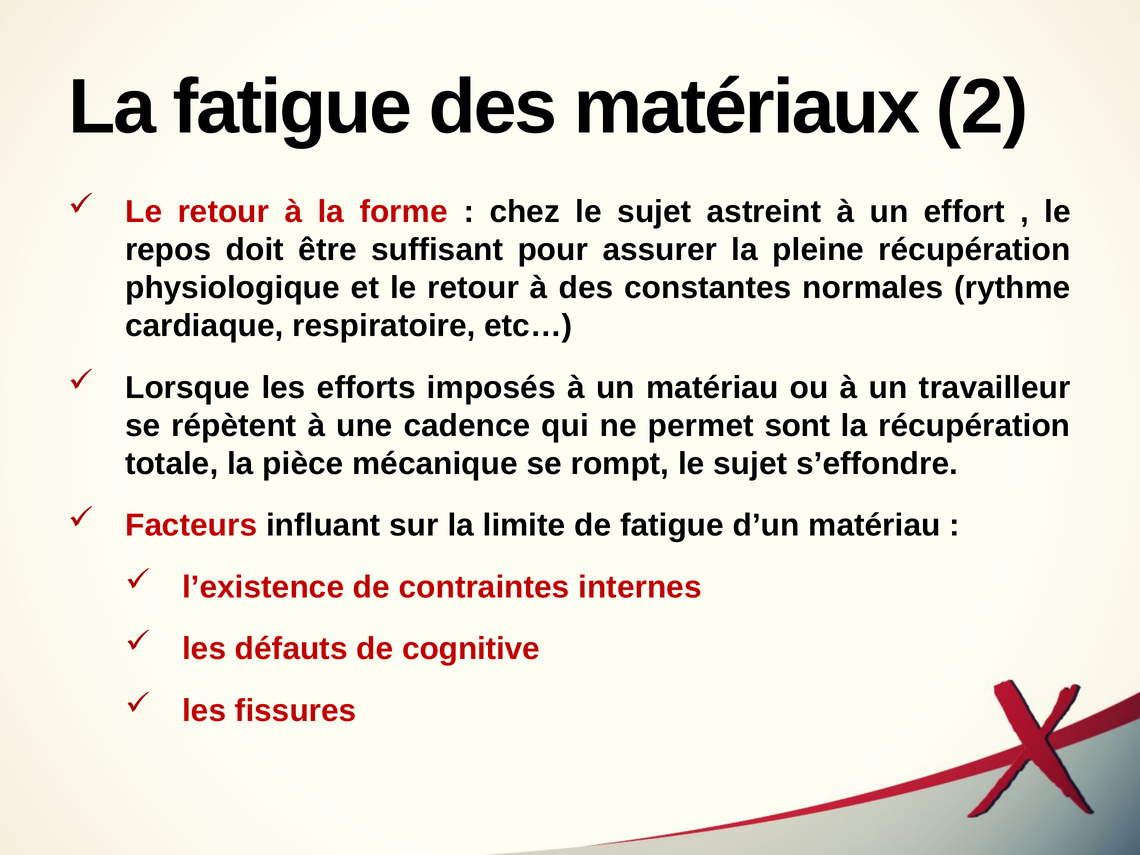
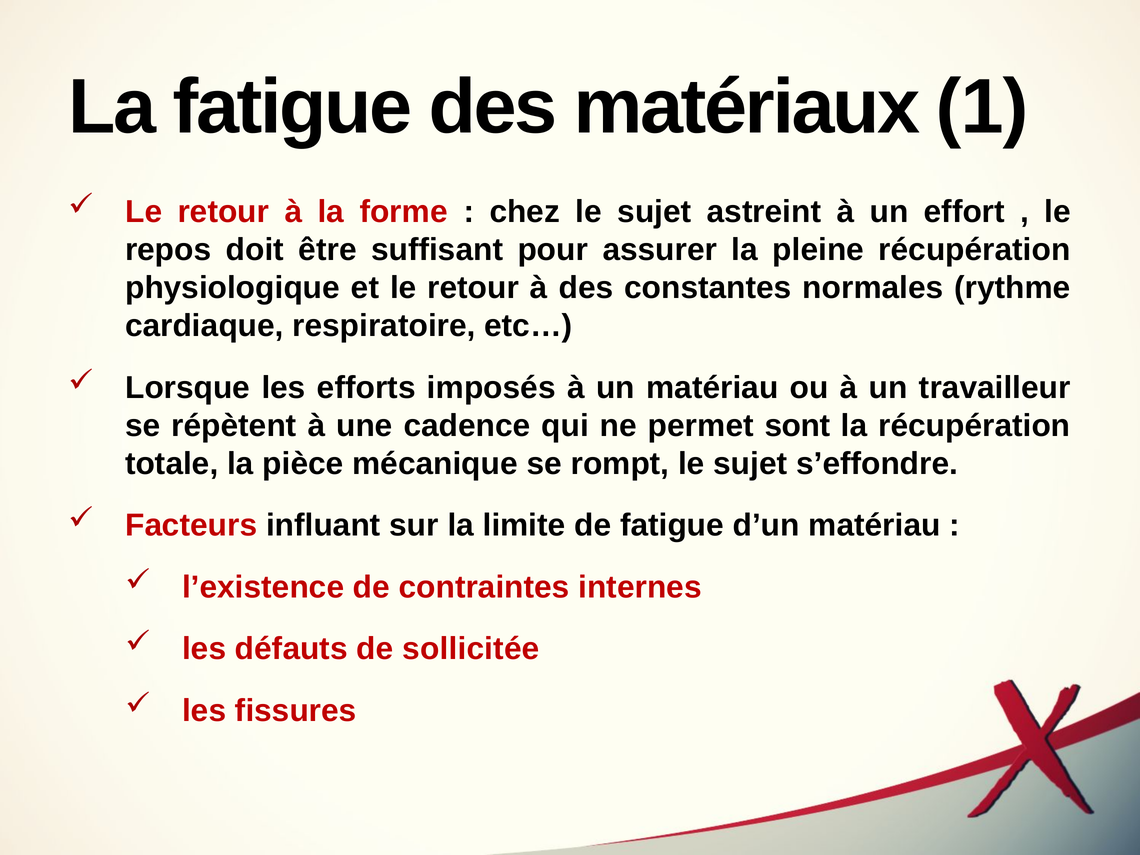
2: 2 -> 1
cognitive: cognitive -> sollicitée
